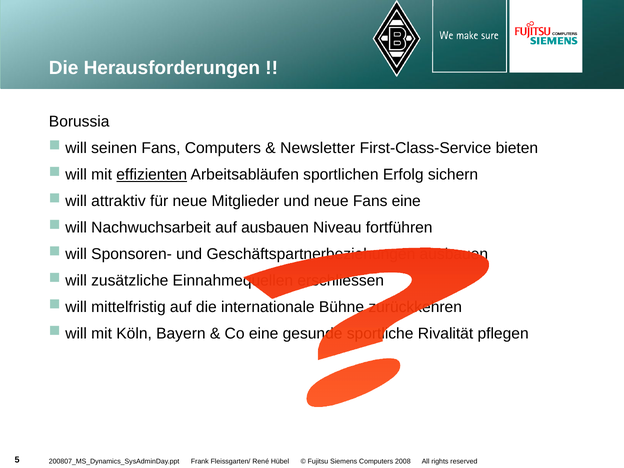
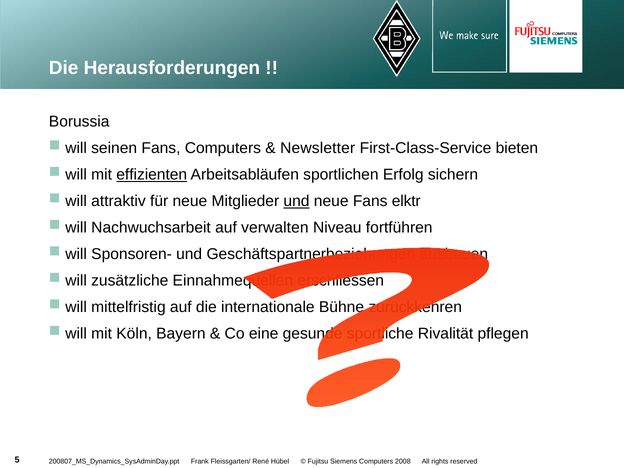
und at (296, 201) underline: none -> present
Fans eine: eine -> elktr
auf ausbauen: ausbauen -> verwalten
